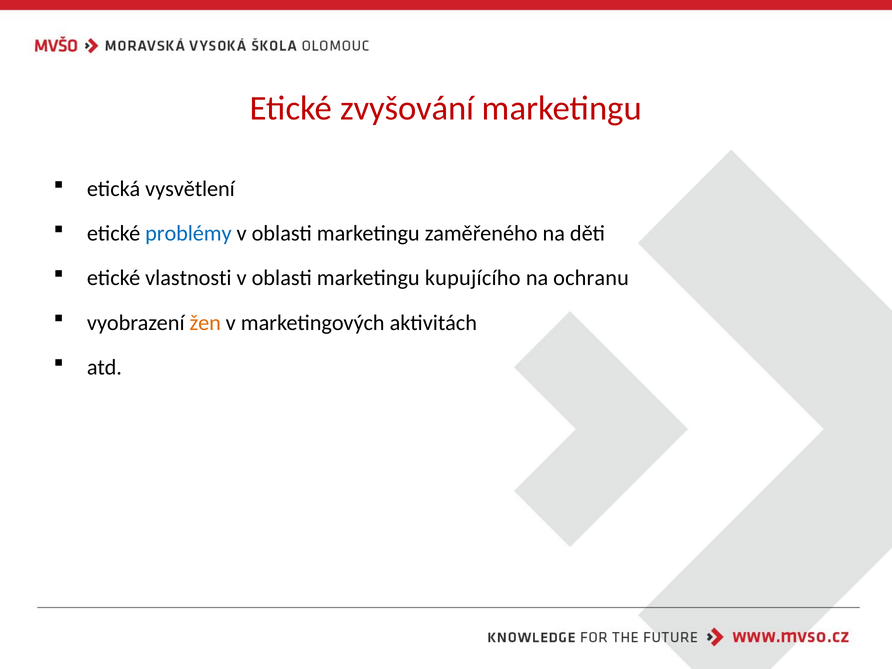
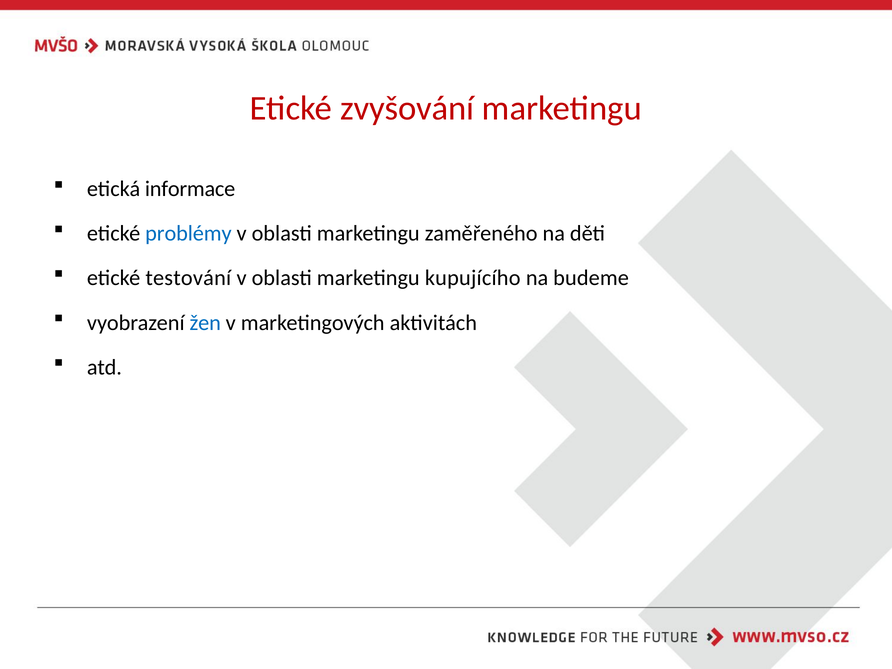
vysvětlení: vysvětlení -> informace
vlastnosti: vlastnosti -> testování
ochranu: ochranu -> budeme
žen colour: orange -> blue
